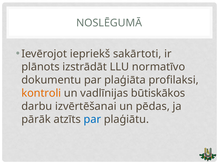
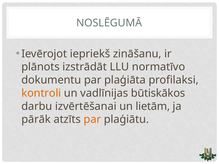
sakārtoti: sakārtoti -> zināšanu
pēdas: pēdas -> lietām
par at (92, 120) colour: blue -> orange
